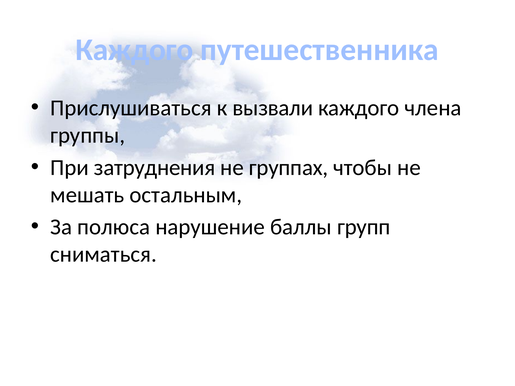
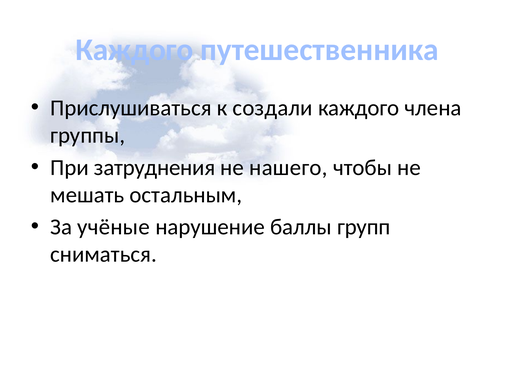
вызвали: вызвали -> создали
группах: группах -> нашего
полюса: полюса -> учёные
